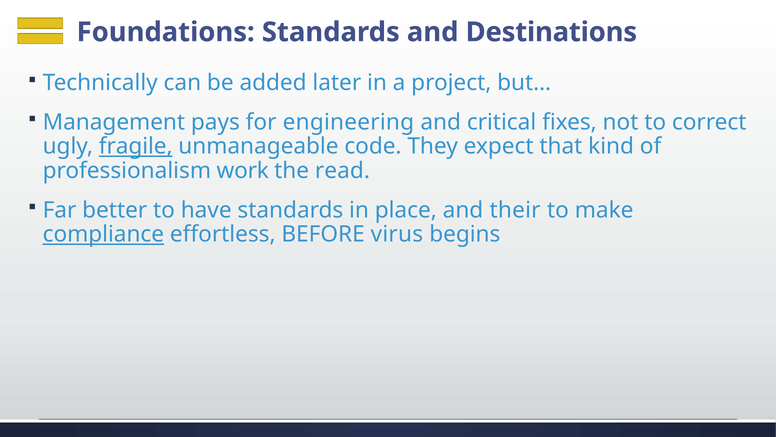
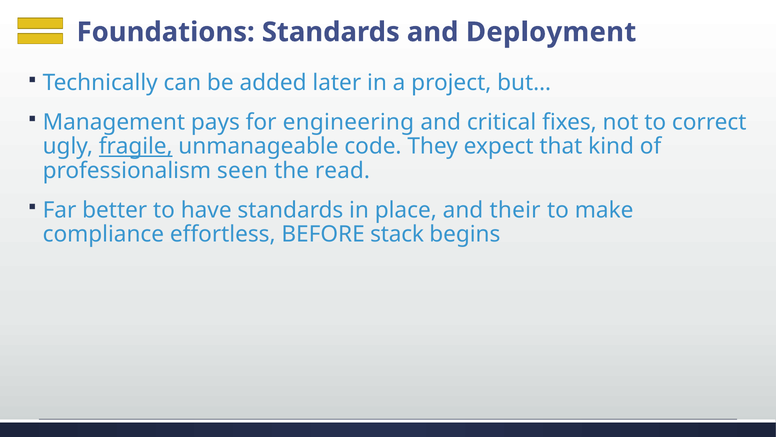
Destinations: Destinations -> Deployment
work: work -> seen
compliance underline: present -> none
virus: virus -> stack
